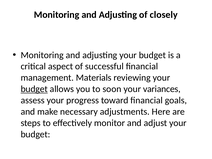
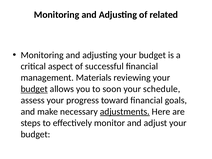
closely: closely -> related
variances: variances -> schedule
adjustments underline: none -> present
